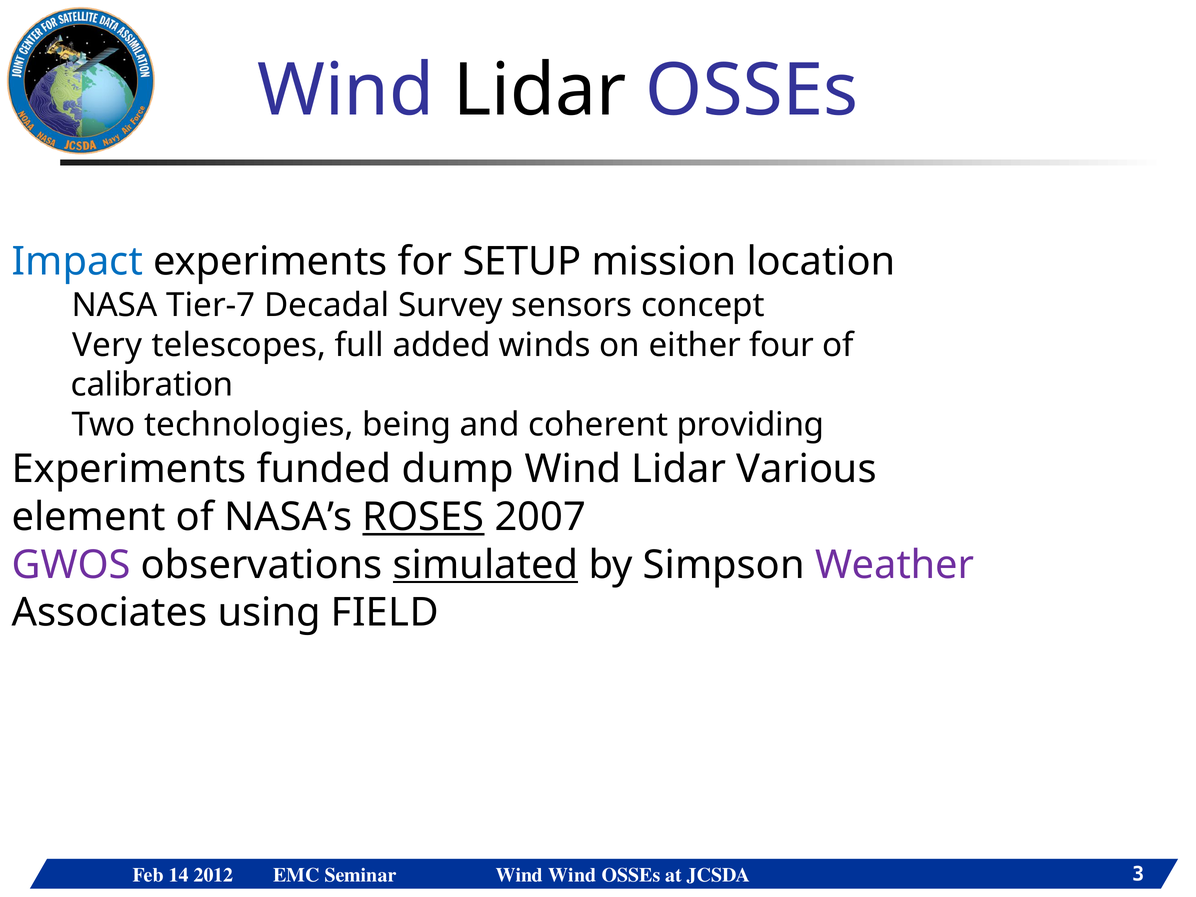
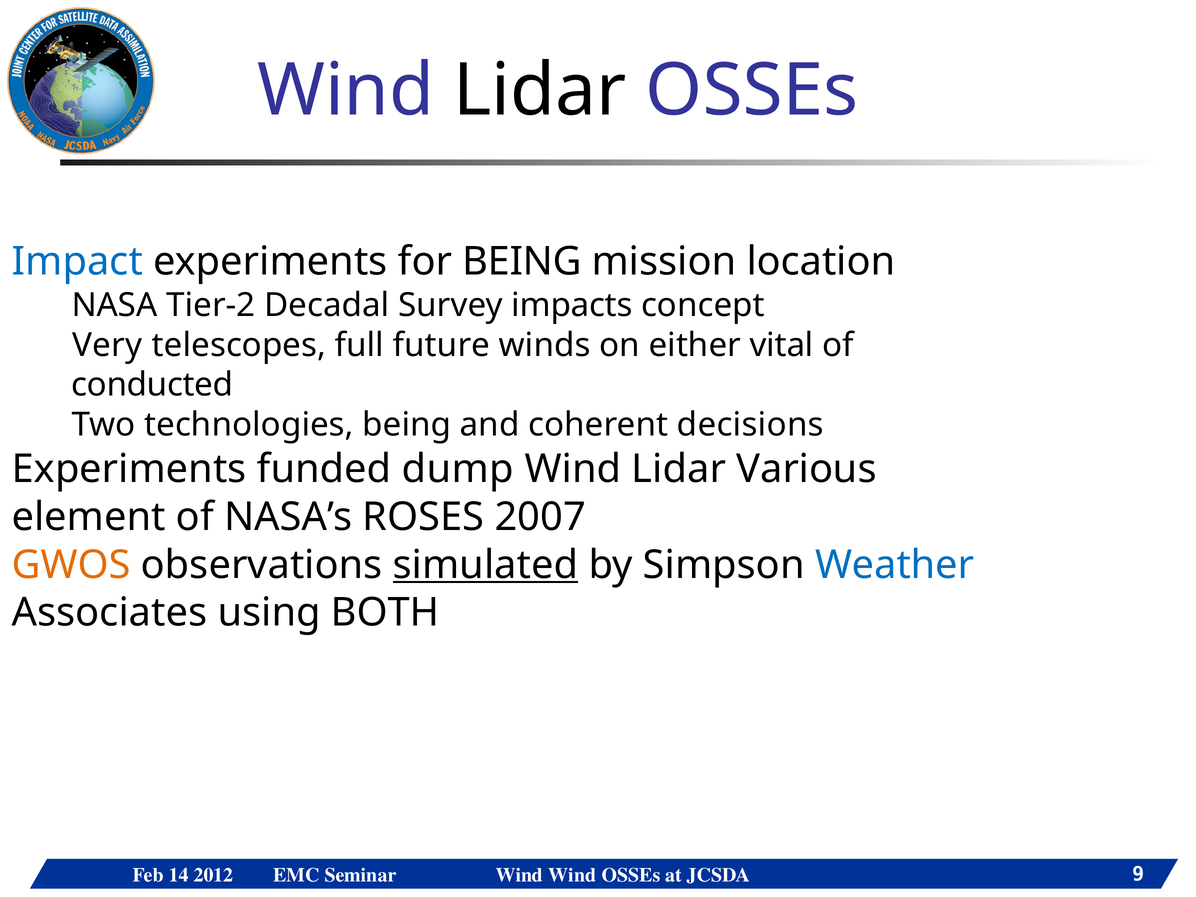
for SETUP: SETUP -> BEING
Tier-7: Tier-7 -> Tier-2
sensors: sensors -> impacts
added: added -> future
four: four -> vital
calibration: calibration -> conducted
providing: providing -> decisions
ROSES underline: present -> none
GWOS colour: purple -> orange
Weather colour: purple -> blue
FIELD: FIELD -> BOTH
3: 3 -> 9
